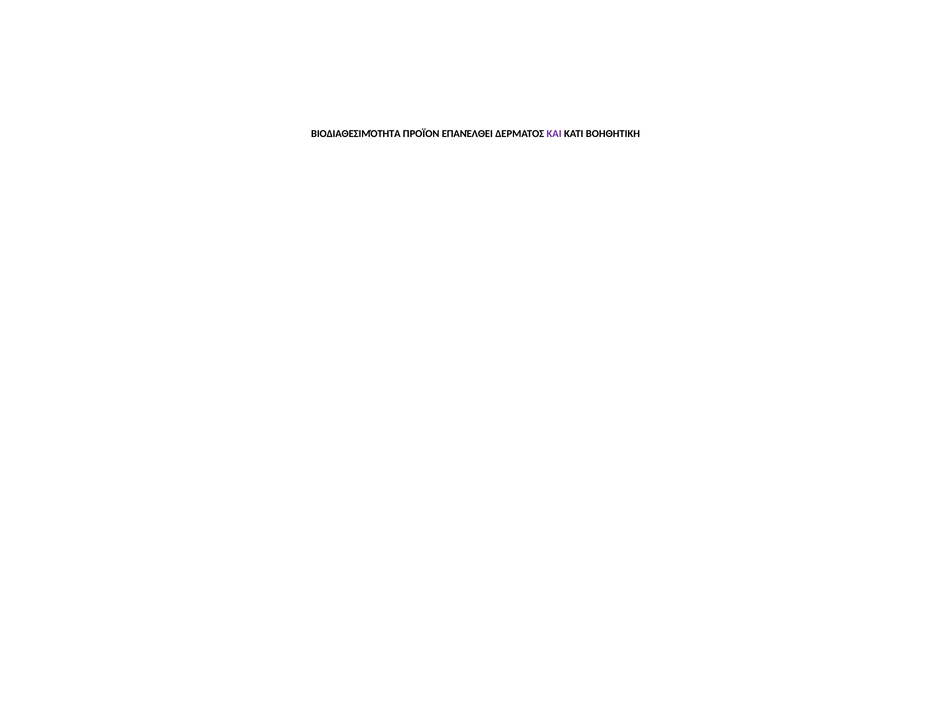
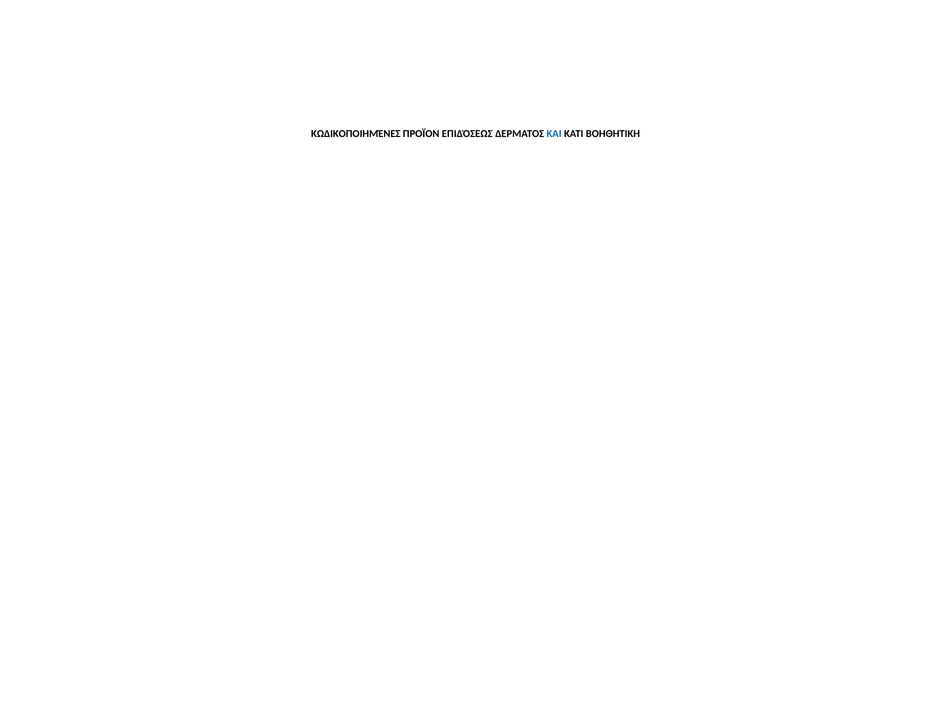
ΒΙΟΔΙΑΘΕΣΙΜΌΤΗΤΑ: ΒΙΟΔΙΑΘΕΣΙΜΌΤΗΤΑ -> ΚΩΔΙΚΟΠΟΙΗΜΈΝΕΣ
ΕΠΑΝΈΛΘΕΙ: ΕΠΑΝΈΛΘΕΙ -> ΕΠΙΔΌΣΕΩΣ
ΚΑΙ colour: purple -> blue
